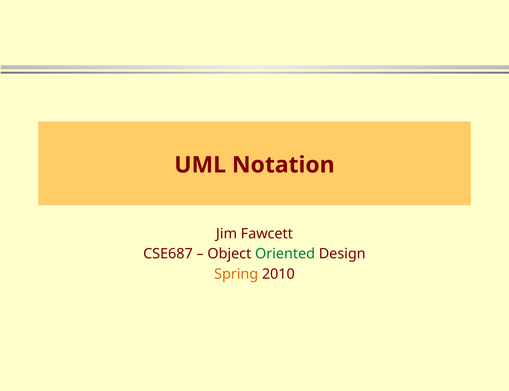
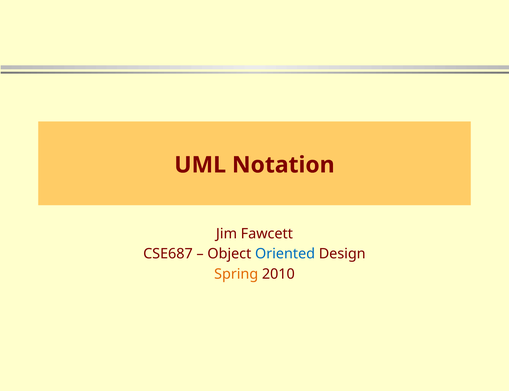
Oriented colour: green -> blue
